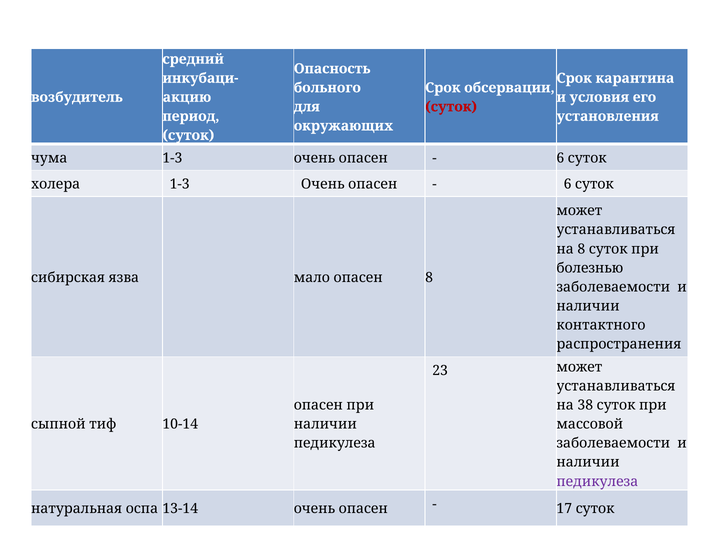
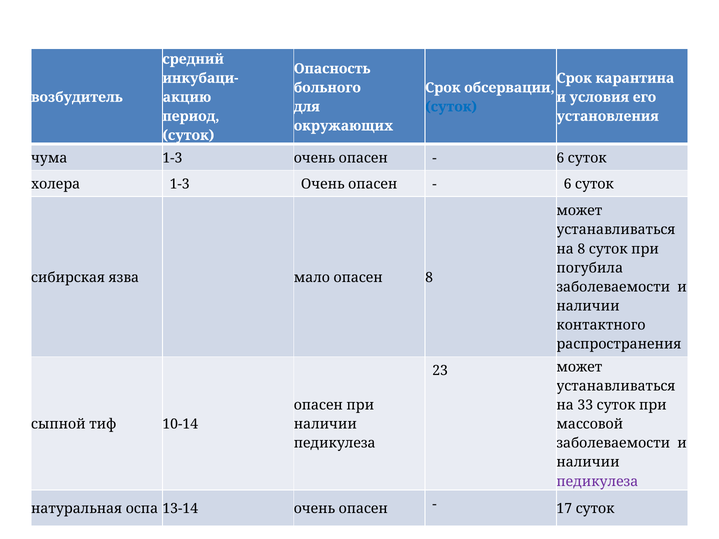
суток at (451, 107) colour: red -> blue
болезнью: болезнью -> погубила
38: 38 -> 33
